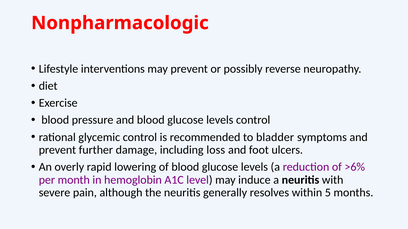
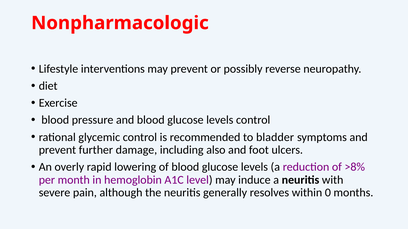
loss: loss -> also
>6%: >6% -> >8%
5: 5 -> 0
